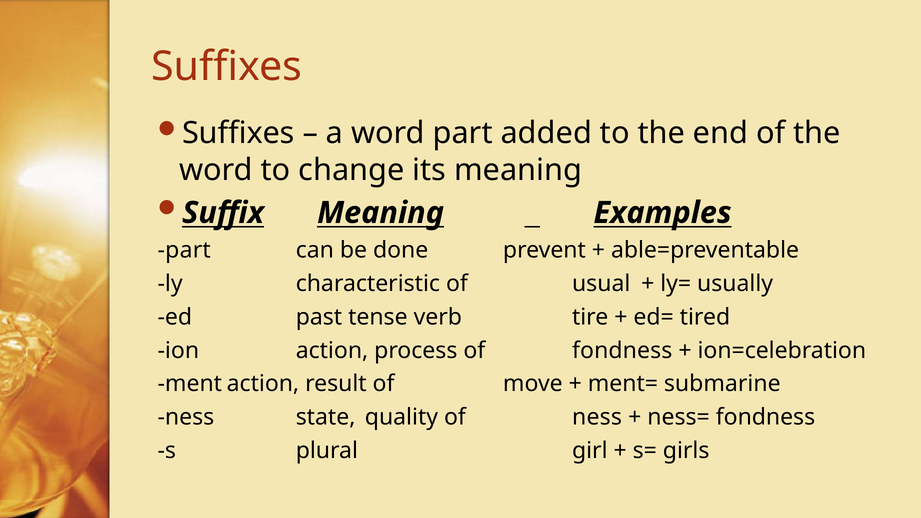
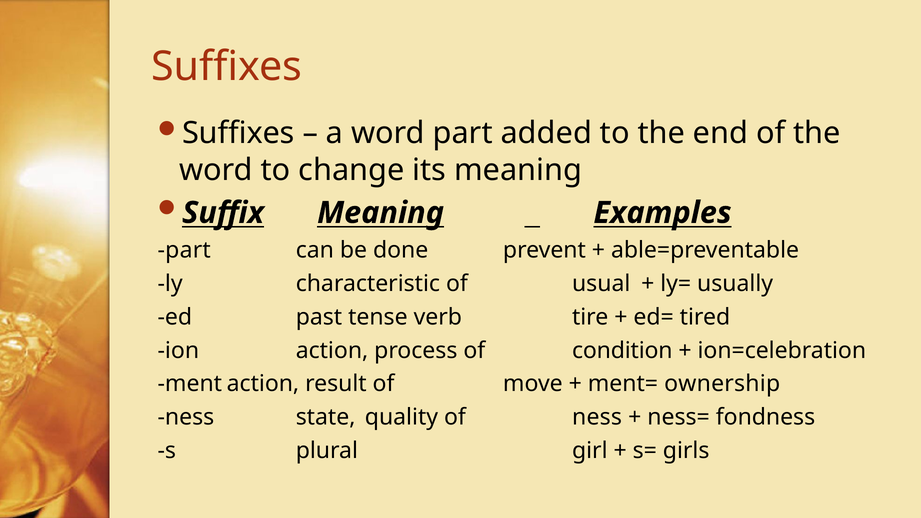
of fondness: fondness -> condition
submarine: submarine -> ownership
